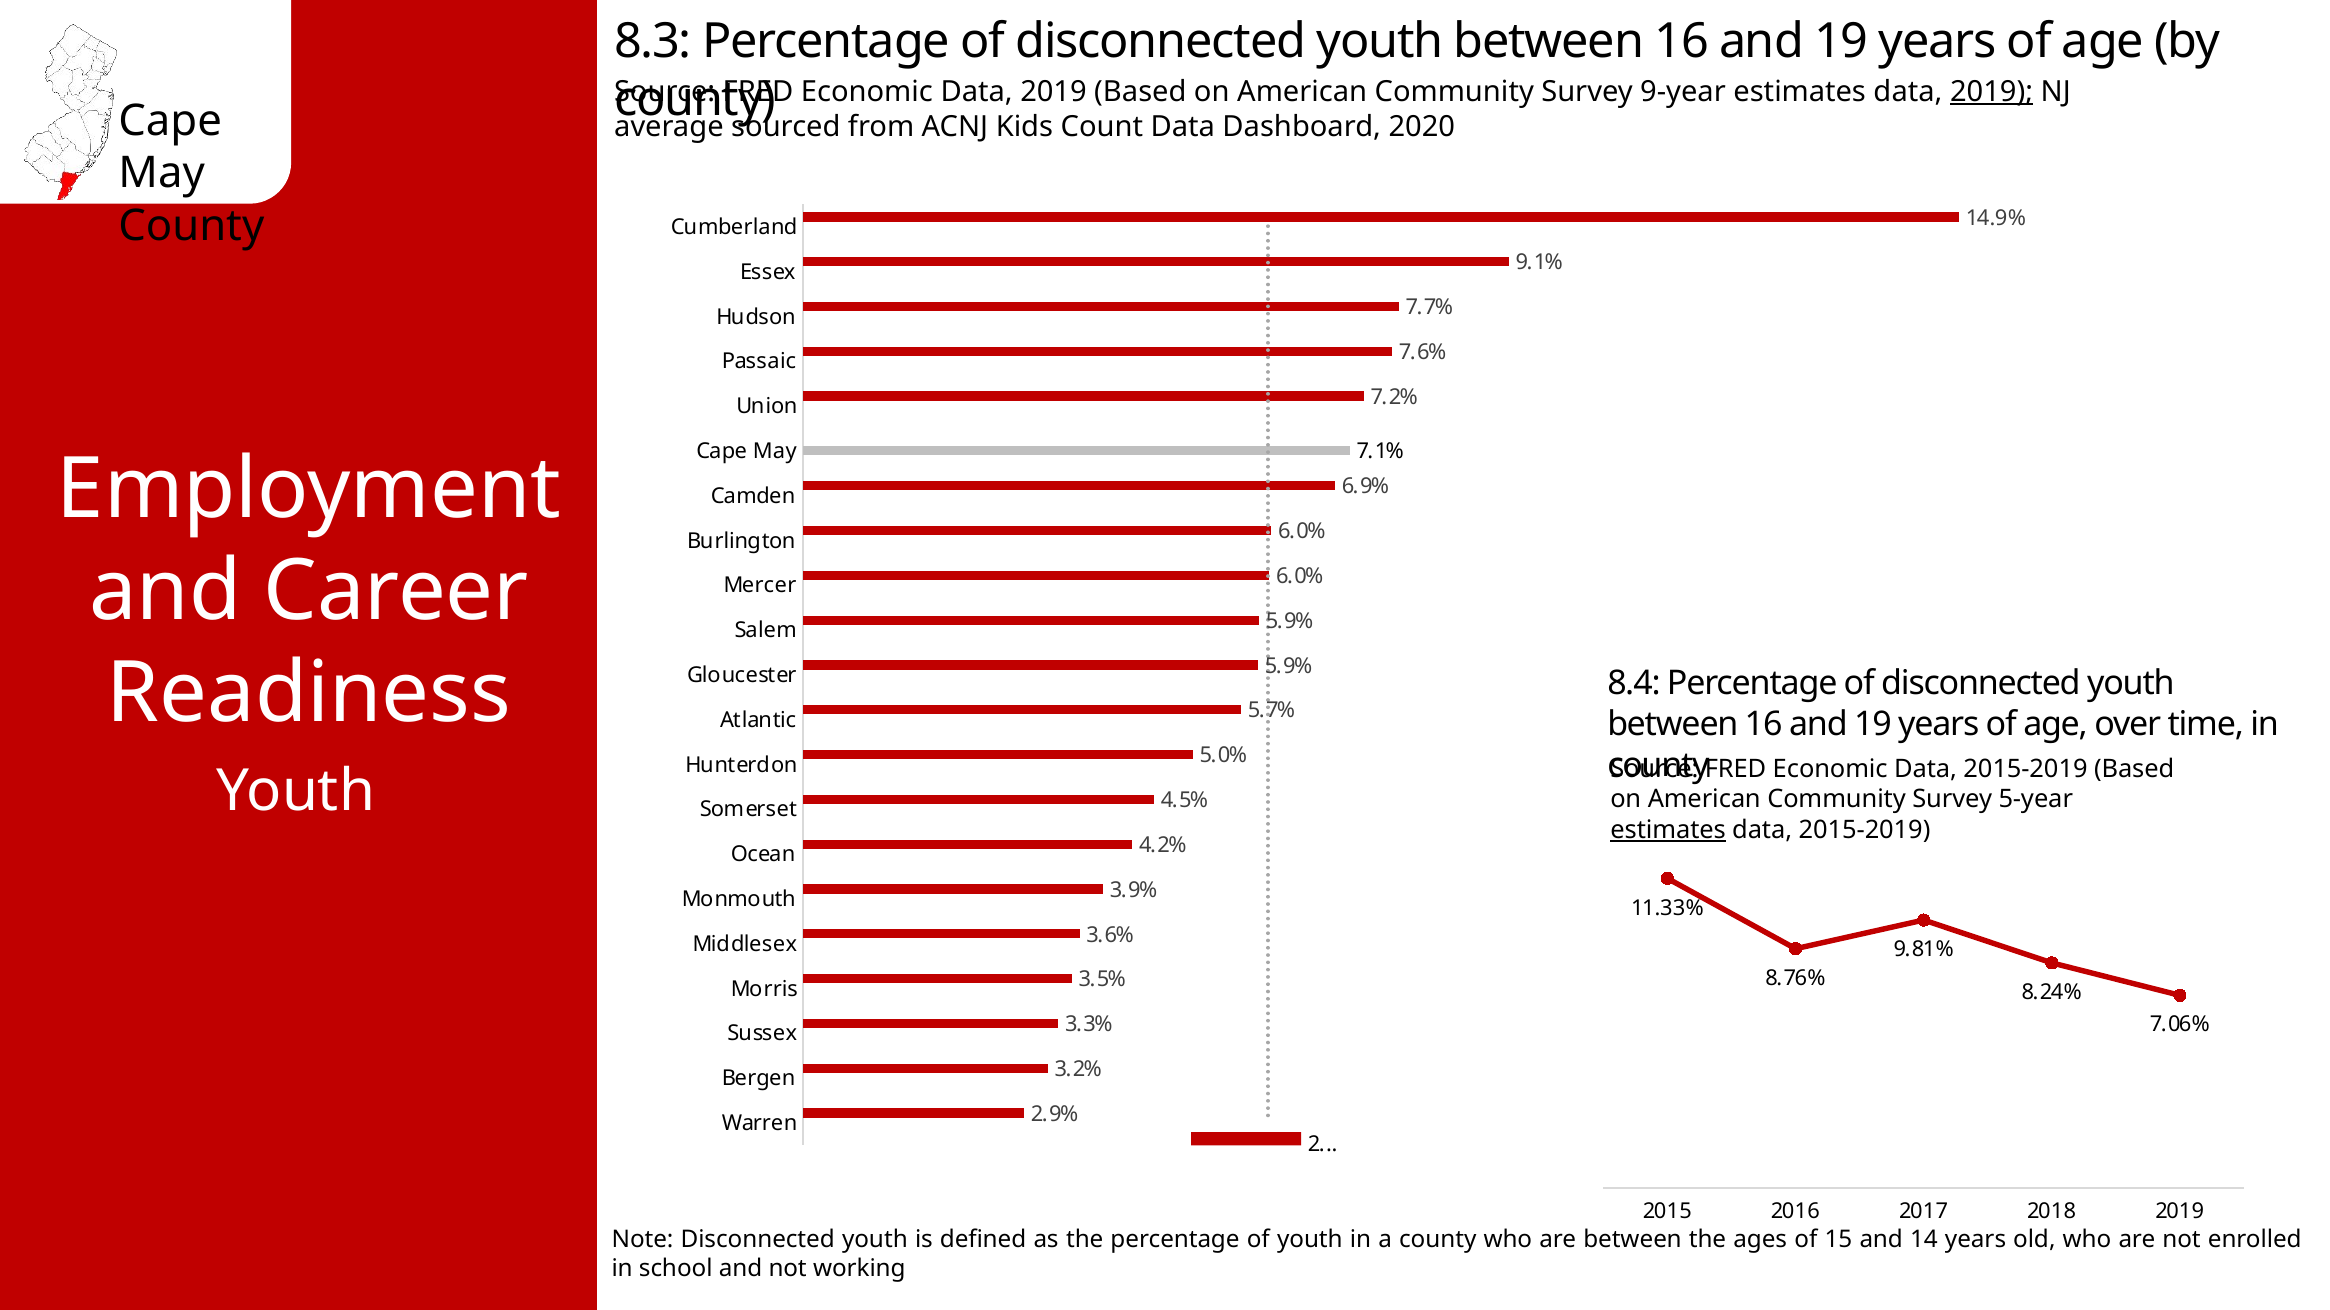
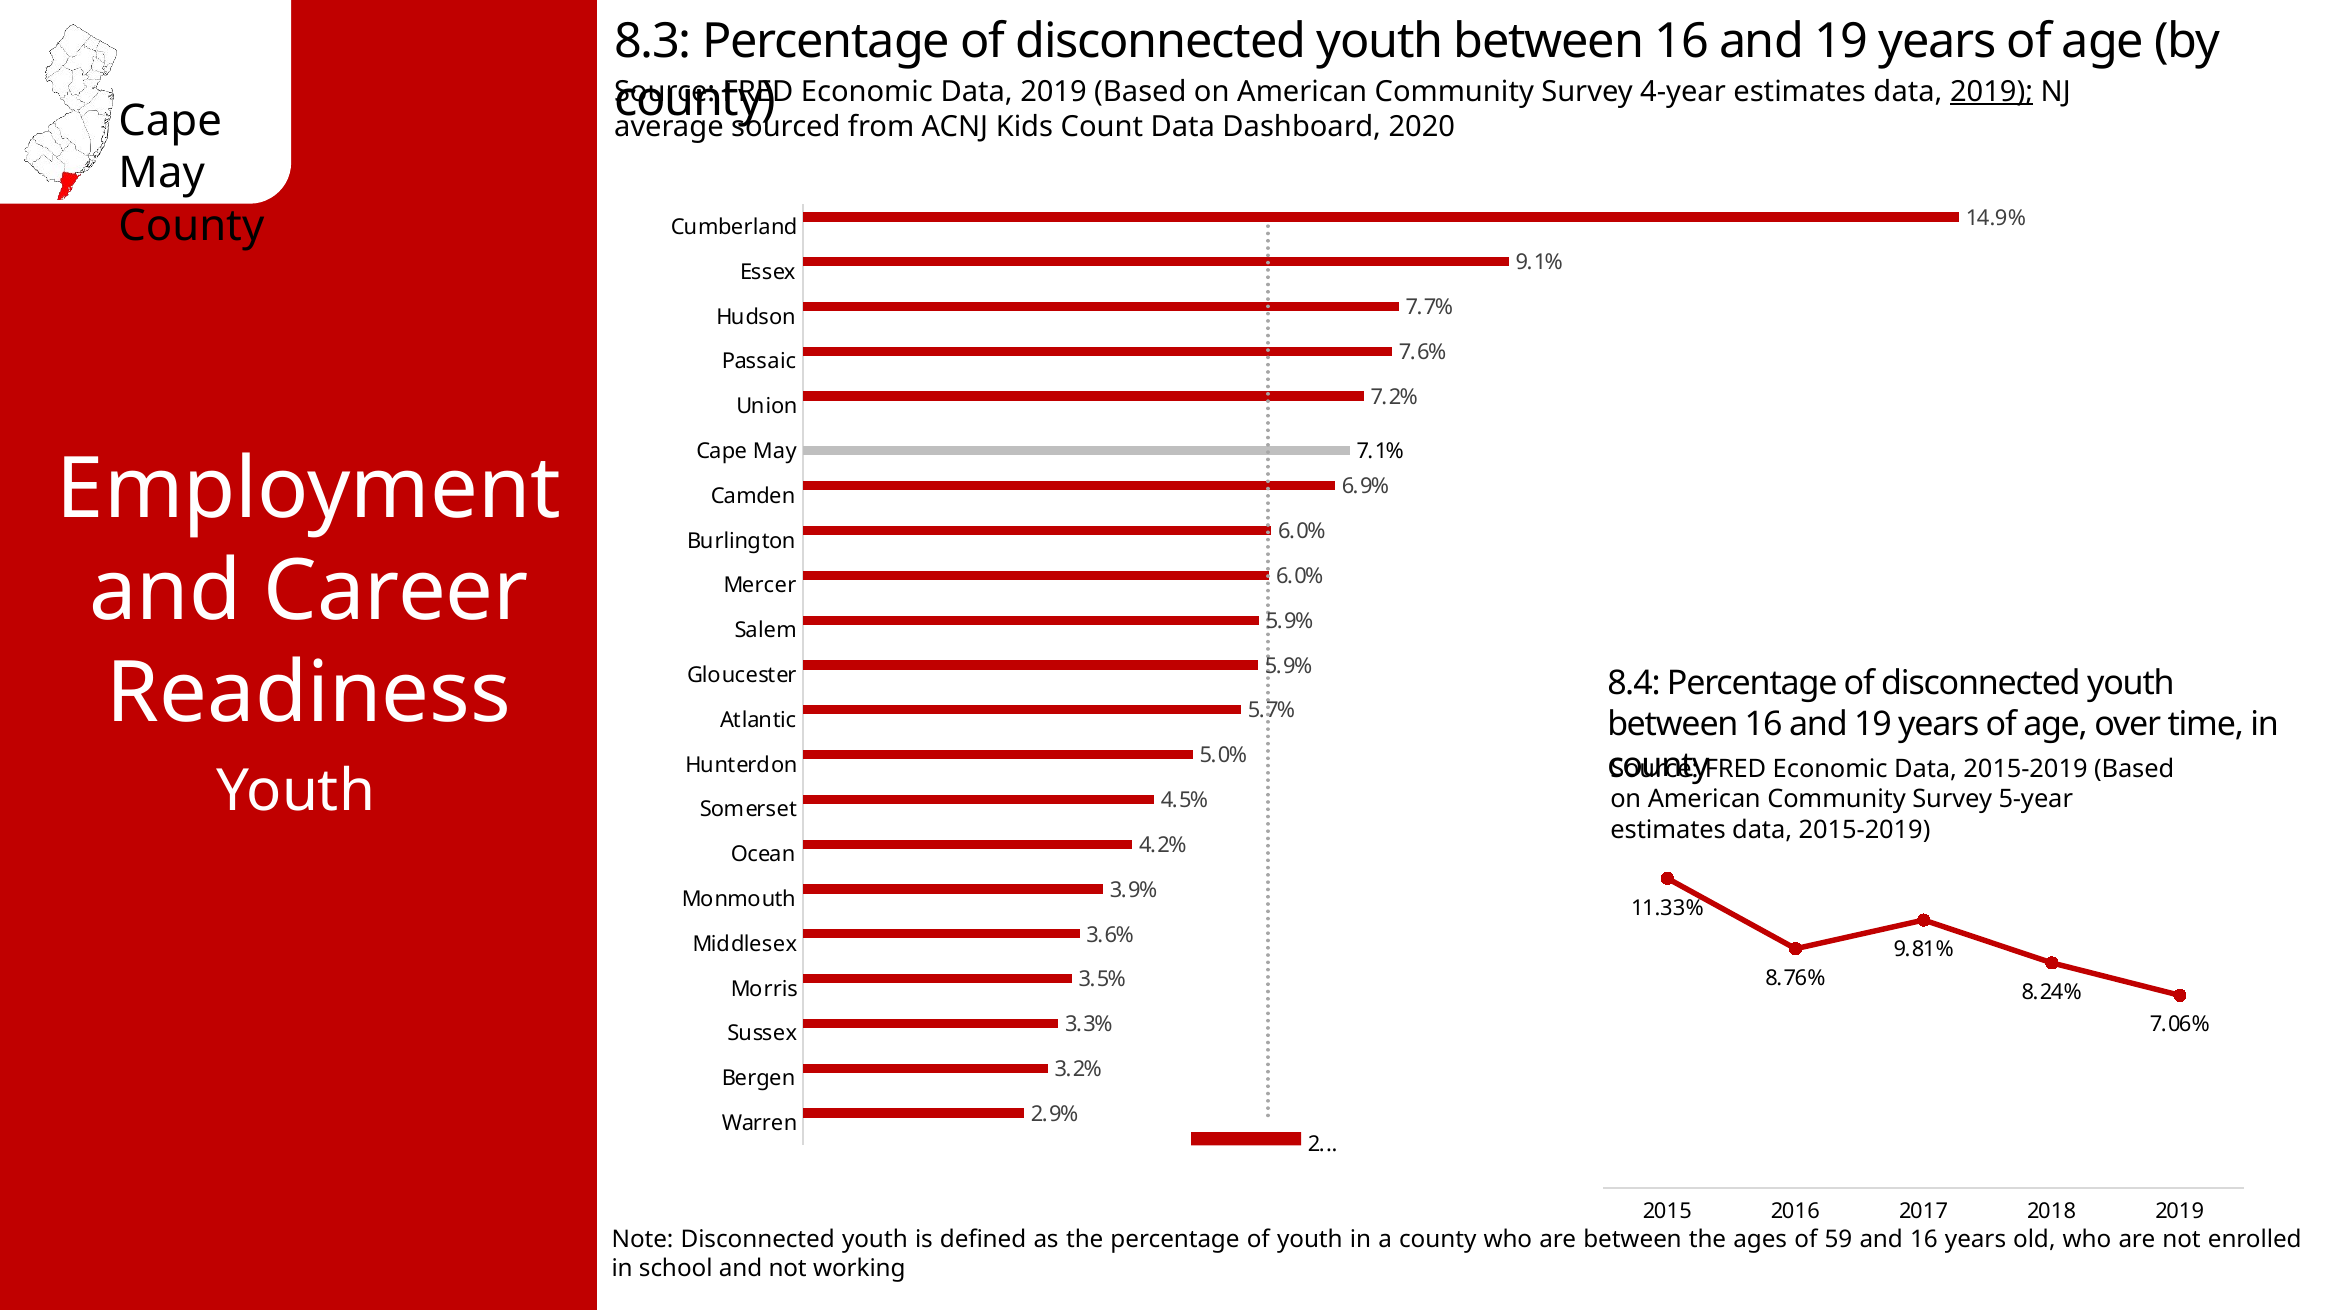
9-year: 9-year -> 4-year
estimates at (1668, 830) underline: present -> none
15: 15 -> 59
and 14: 14 -> 16
